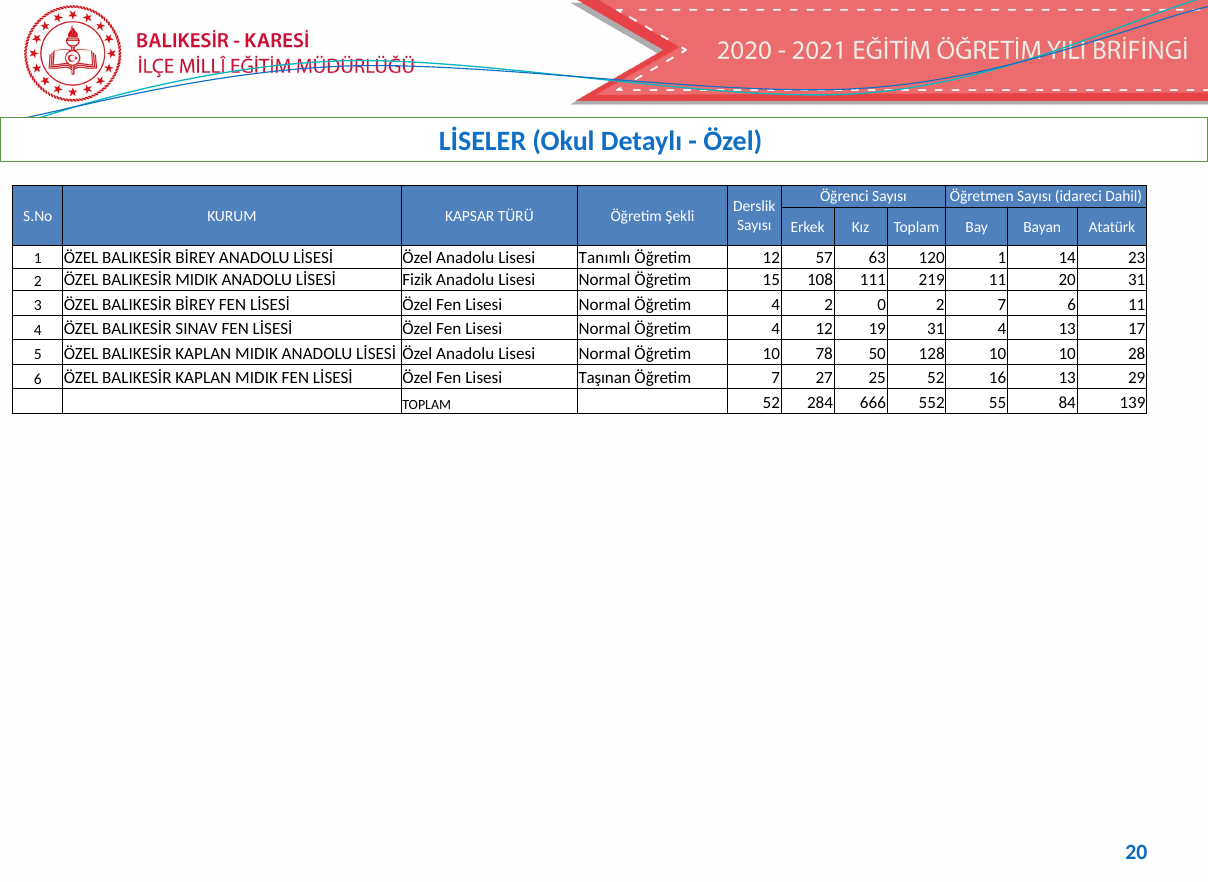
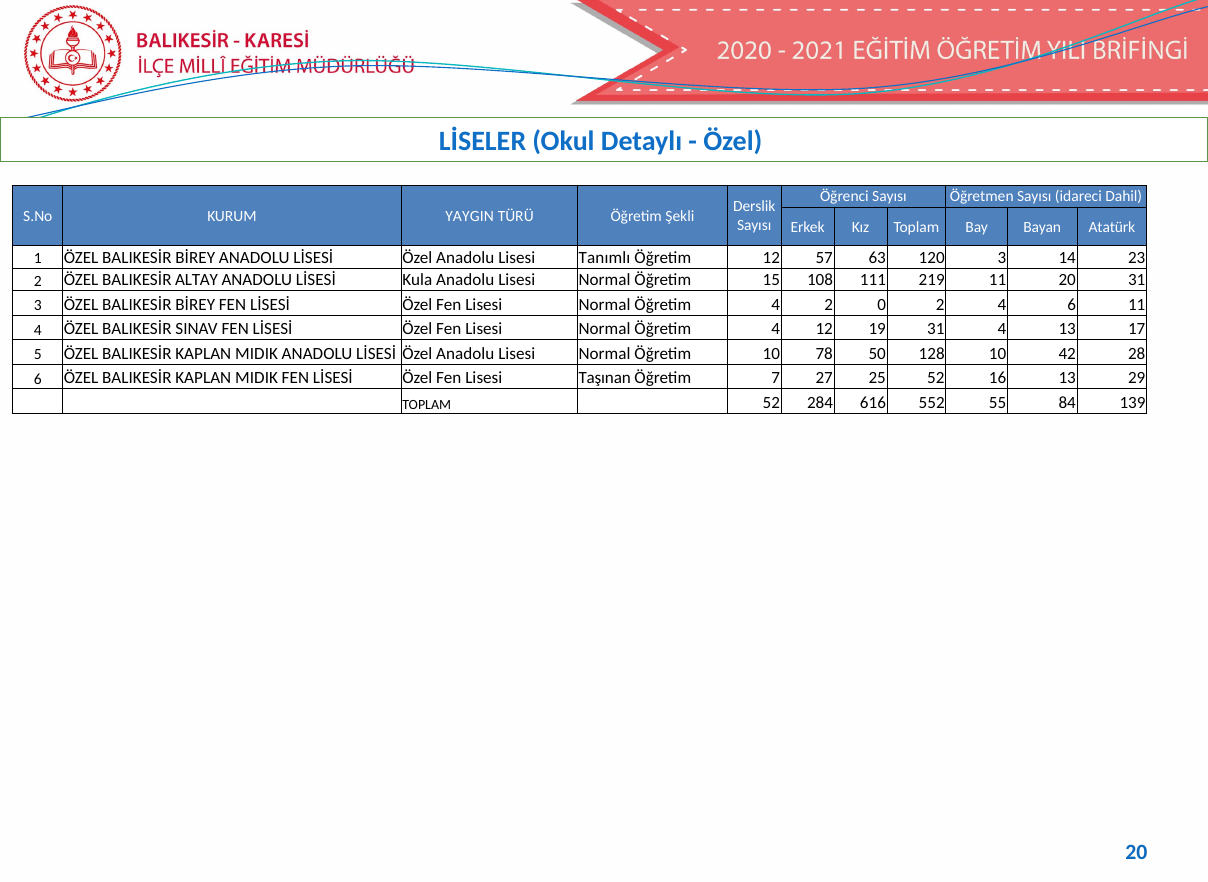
KAPSAR: KAPSAR -> YAYGIN
120 1: 1 -> 3
BALIKESİR MIDIK: MIDIK -> ALTAY
Fizik: Fizik -> Kula
2 7: 7 -> 4
10 10: 10 -> 42
666: 666 -> 616
